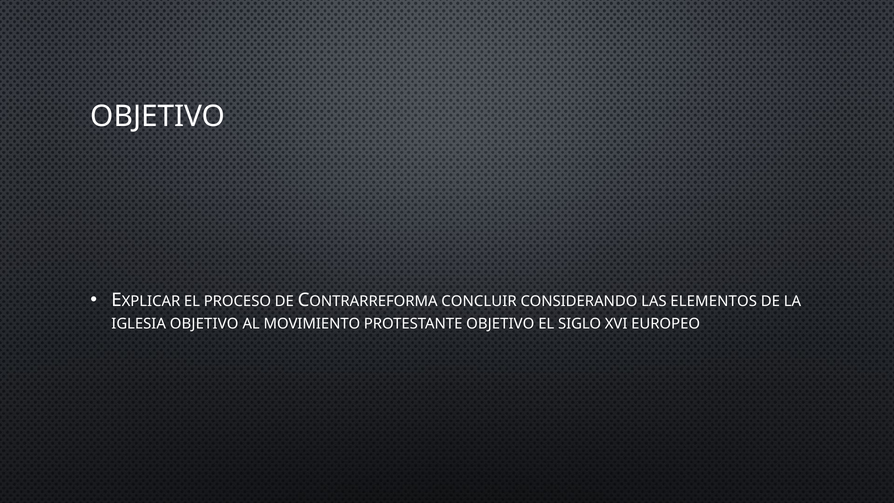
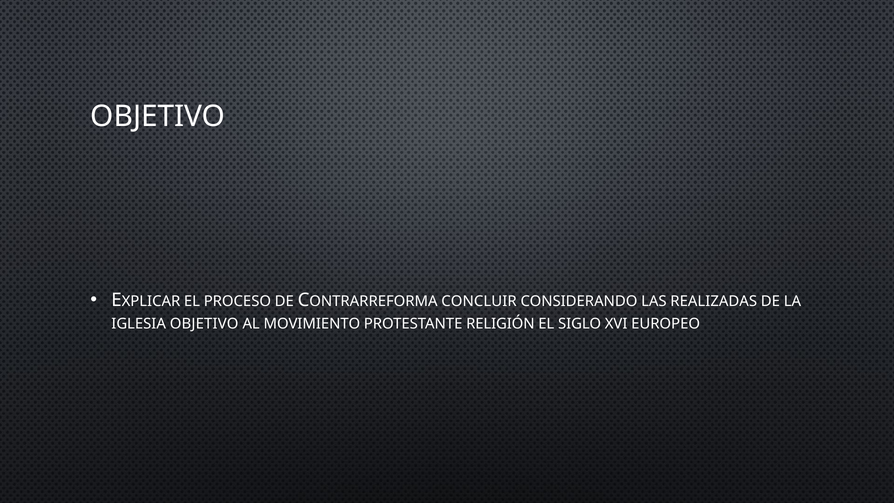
ELEMENTOS: ELEMENTOS -> REALIZADAS
PROTESTANTE OBJETIVO: OBJETIVO -> RELIGIÓN
